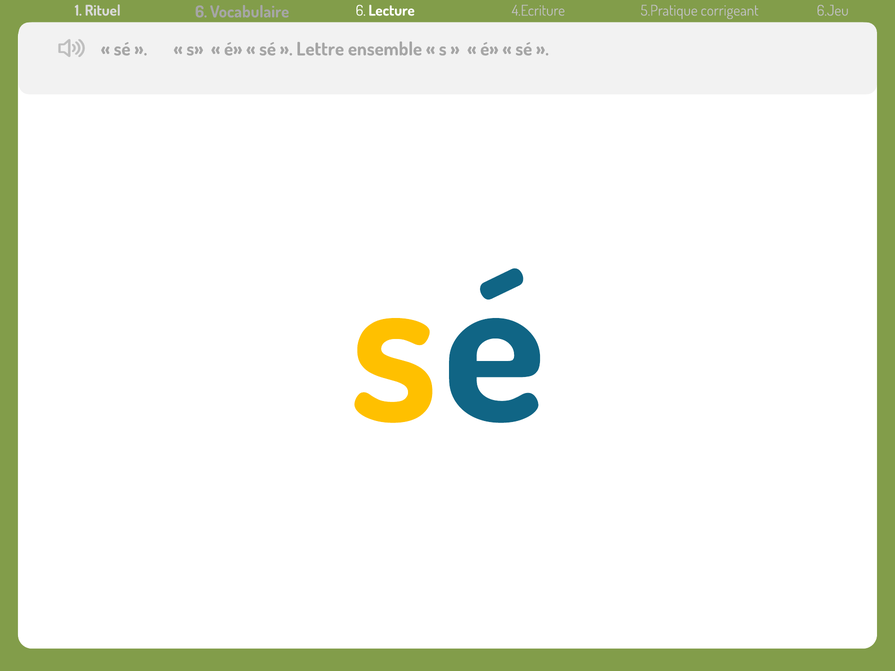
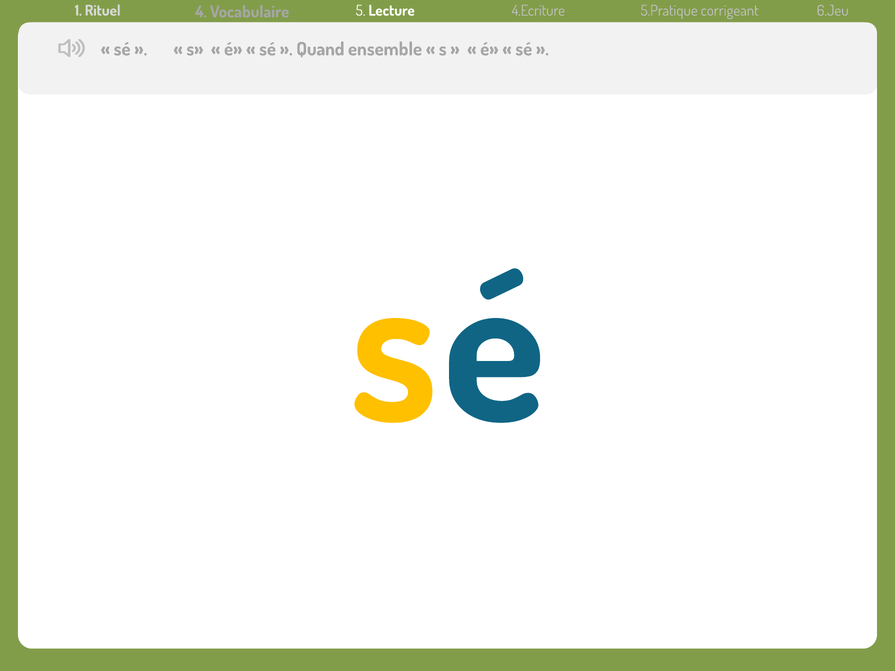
Rituel 6: 6 -> 4
Vocabulaire 6: 6 -> 5
Lettre: Lettre -> Quand
